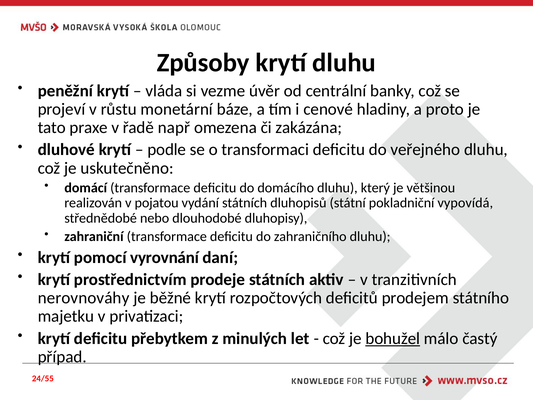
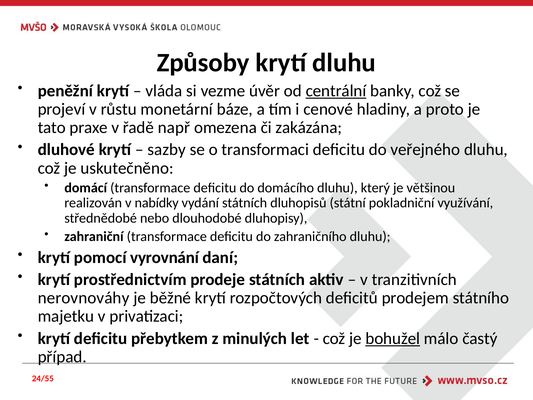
centrální underline: none -> present
podle: podle -> sazby
pojatou: pojatou -> nabídky
vypovídá: vypovídá -> využívání
